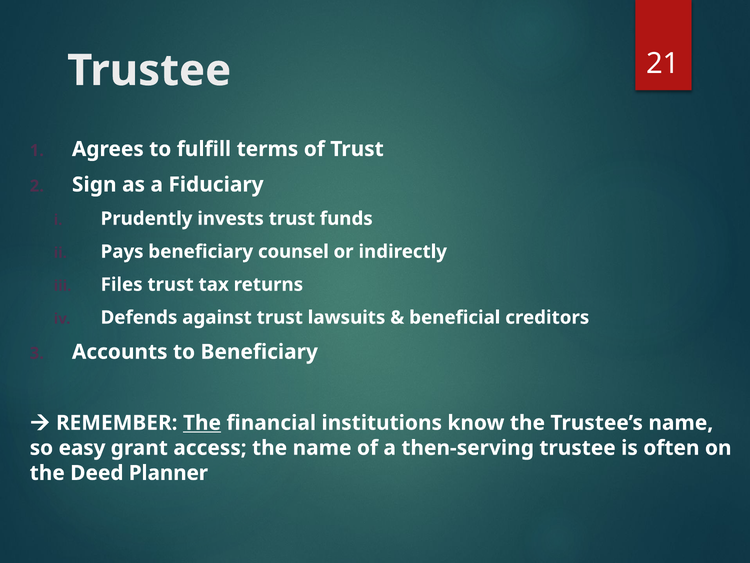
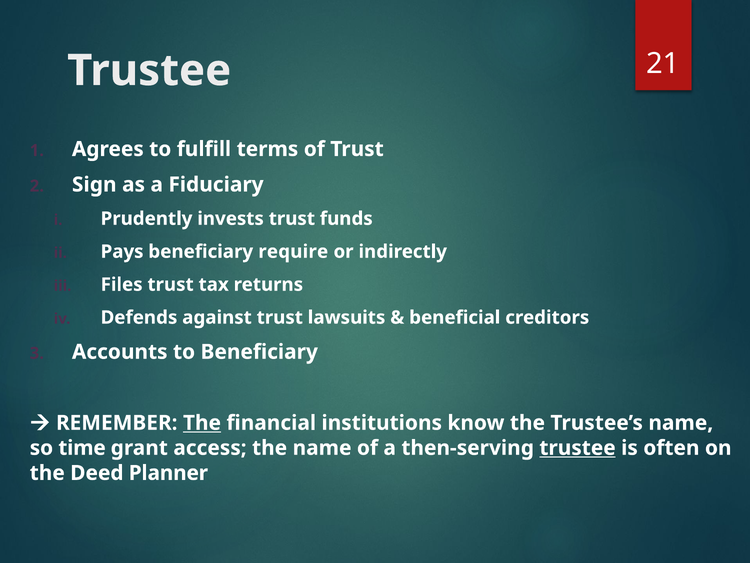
counsel: counsel -> require
easy: easy -> time
trustee at (578, 448) underline: none -> present
